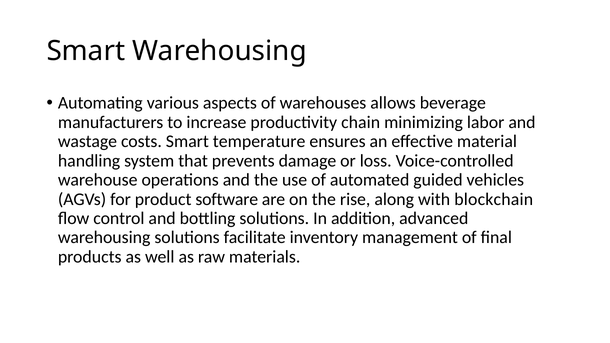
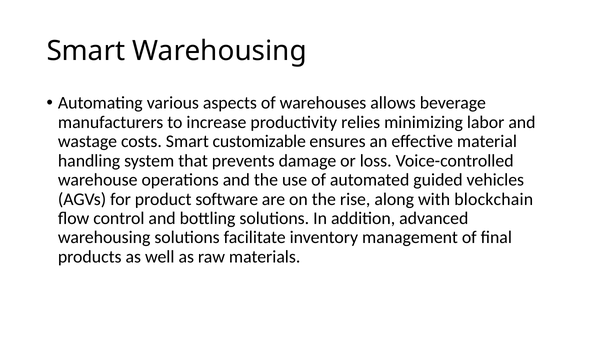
chain: chain -> relies
temperature: temperature -> customizable
